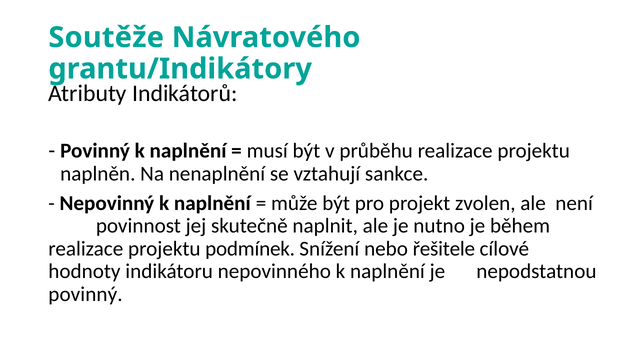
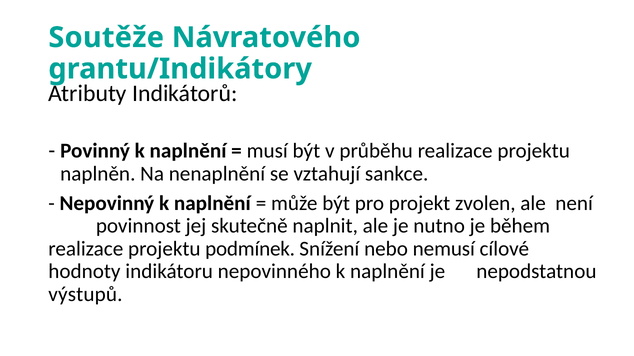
řešitele: řešitele -> nemusí
povinný at (85, 295): povinný -> výstupů
